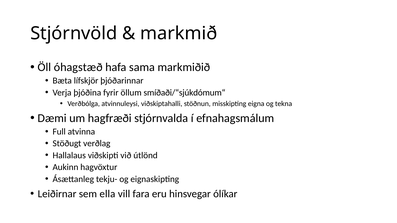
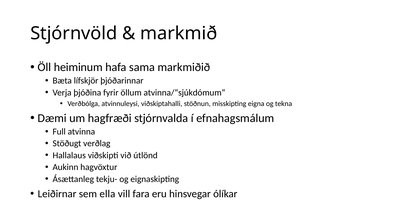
óhagstæð: óhagstæð -> heiminum
smíðaði/“sjúkdómum“: smíðaði/“sjúkdómum“ -> atvinna/“sjúkdómum“
